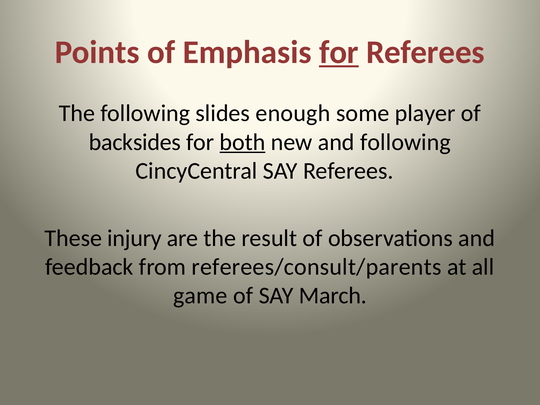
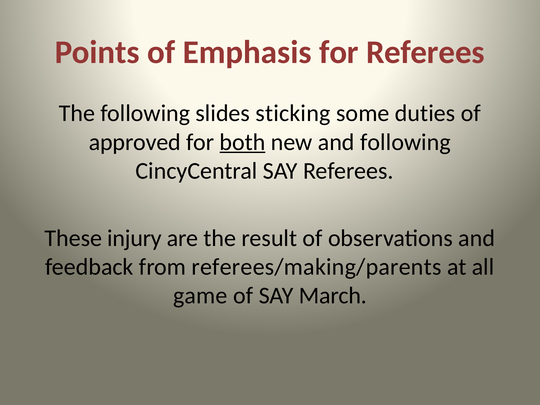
for at (339, 52) underline: present -> none
enough: enough -> sticking
player: player -> duties
backsides: backsides -> approved
referees/consult/parents: referees/consult/parents -> referees/making/parents
